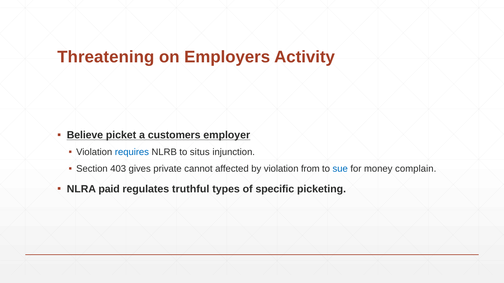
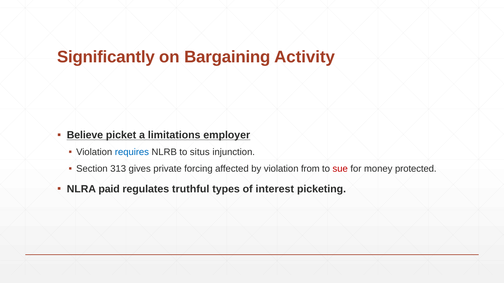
Threatening: Threatening -> Significantly
Employers: Employers -> Bargaining
customers: customers -> limitations
403: 403 -> 313
cannot: cannot -> forcing
sue colour: blue -> red
complain: complain -> protected
specific: specific -> interest
